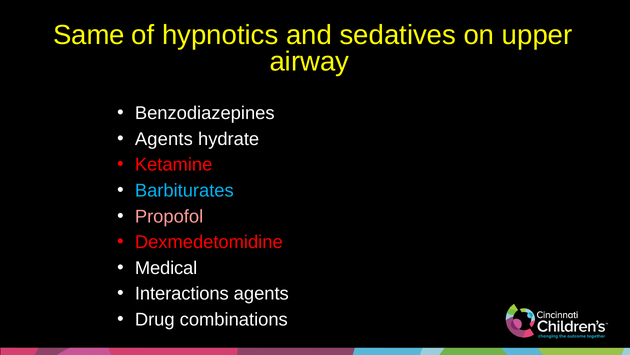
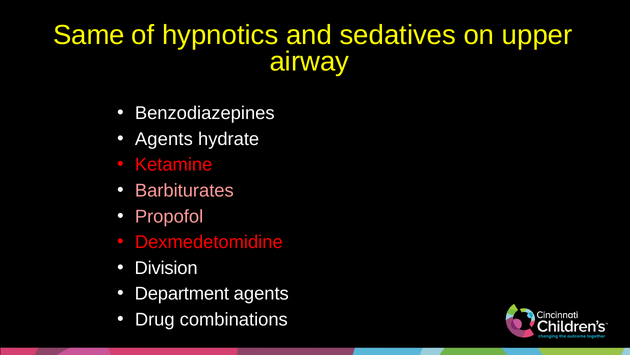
Barbiturates colour: light blue -> pink
Medical: Medical -> Division
Interactions: Interactions -> Department
